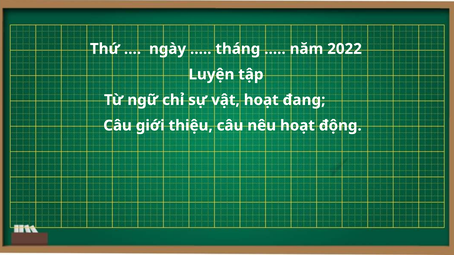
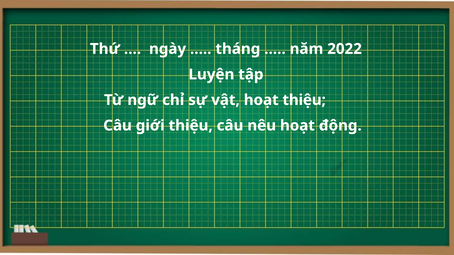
hoạt đang: đang -> thiệu
